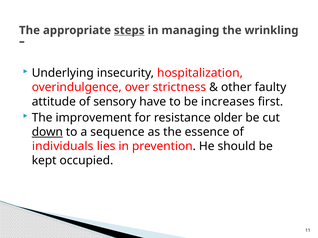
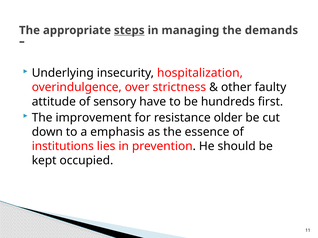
wrinkling: wrinkling -> demands
increases: increases -> hundreds
down underline: present -> none
sequence: sequence -> emphasis
individuals: individuals -> institutions
